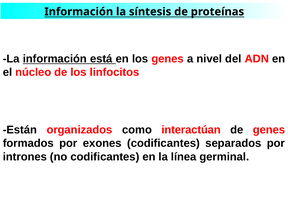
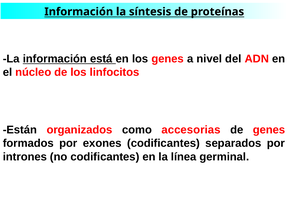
interactúan: interactúan -> accesorias
